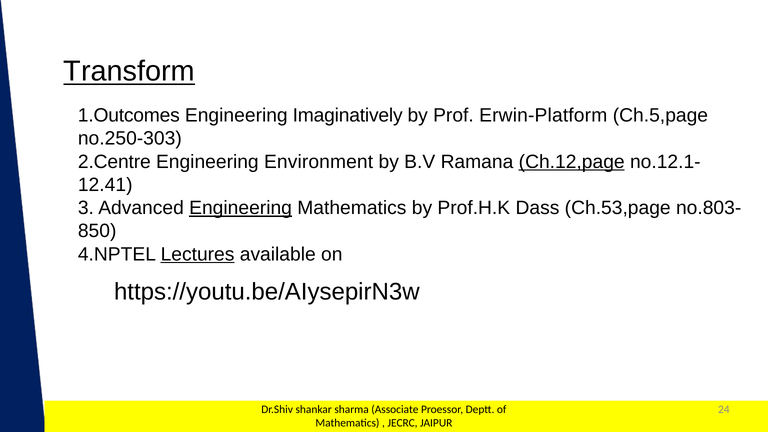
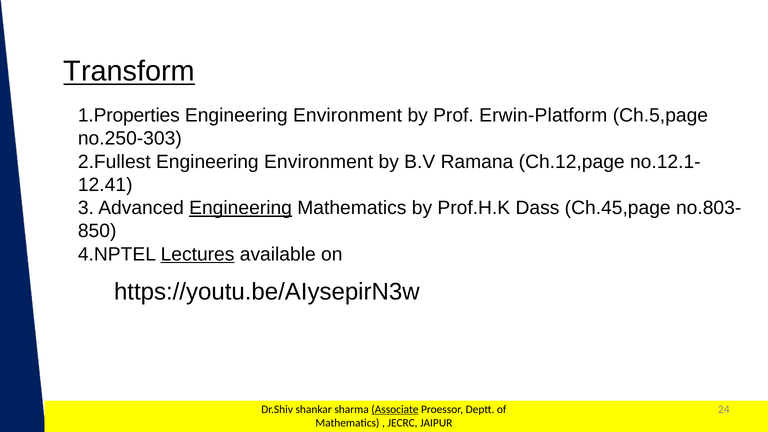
1.Outcomes: 1.Outcomes -> 1.Properties
Imaginatively at (348, 115): Imaginatively -> Environment
2.Centre: 2.Centre -> 2.Fullest
Ch.12,page underline: present -> none
Ch.53,page: Ch.53,page -> Ch.45,page
Associate underline: none -> present
